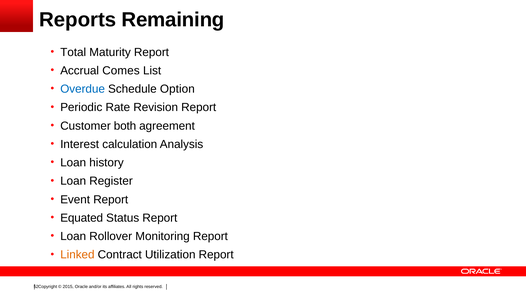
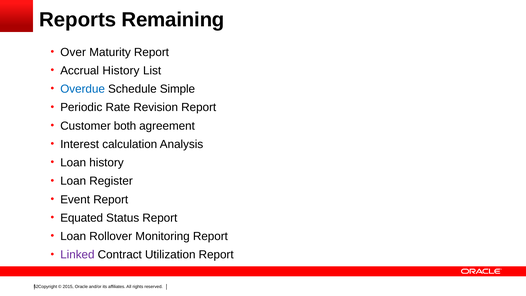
Total: Total -> Over
Accrual Comes: Comes -> History
Option: Option -> Simple
Linked colour: orange -> purple
